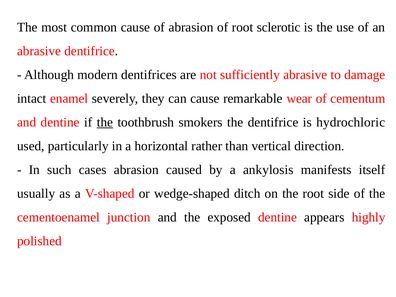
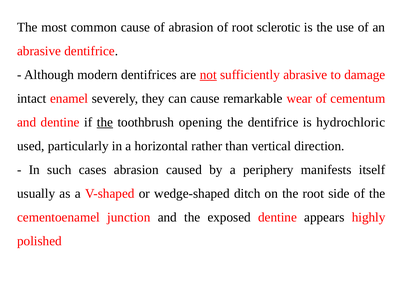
not underline: none -> present
smokers: smokers -> opening
ankylosis: ankylosis -> periphery
